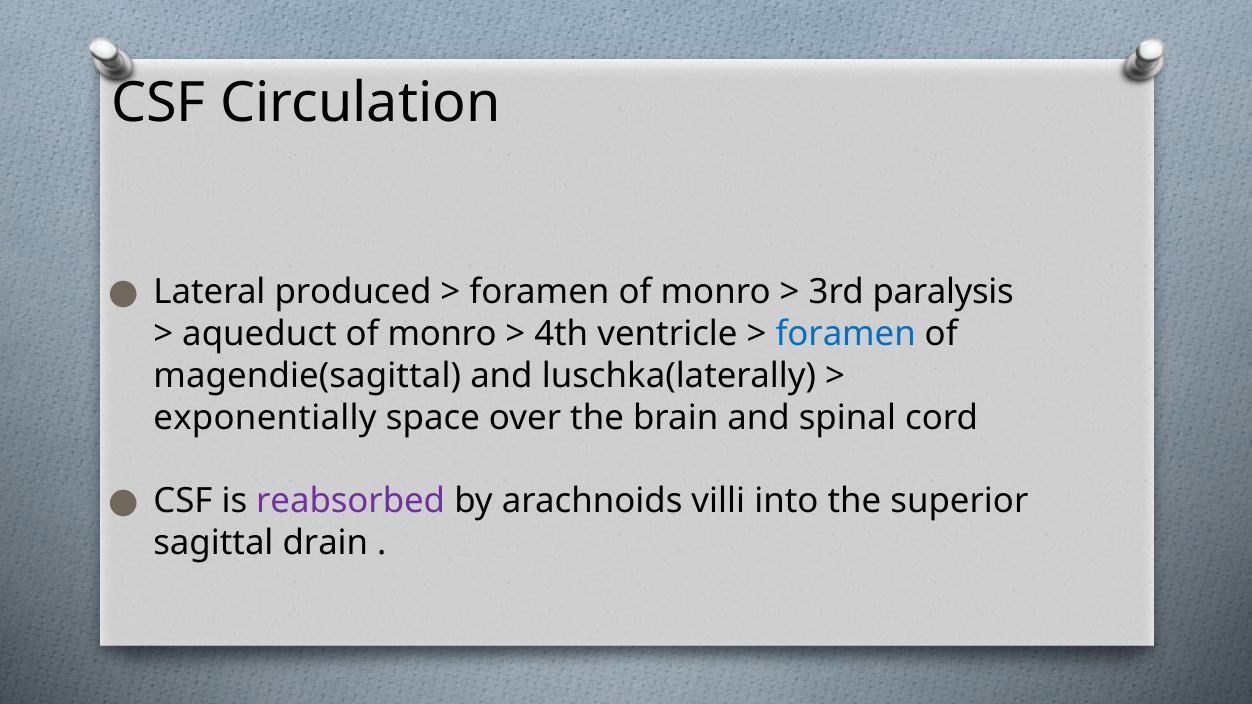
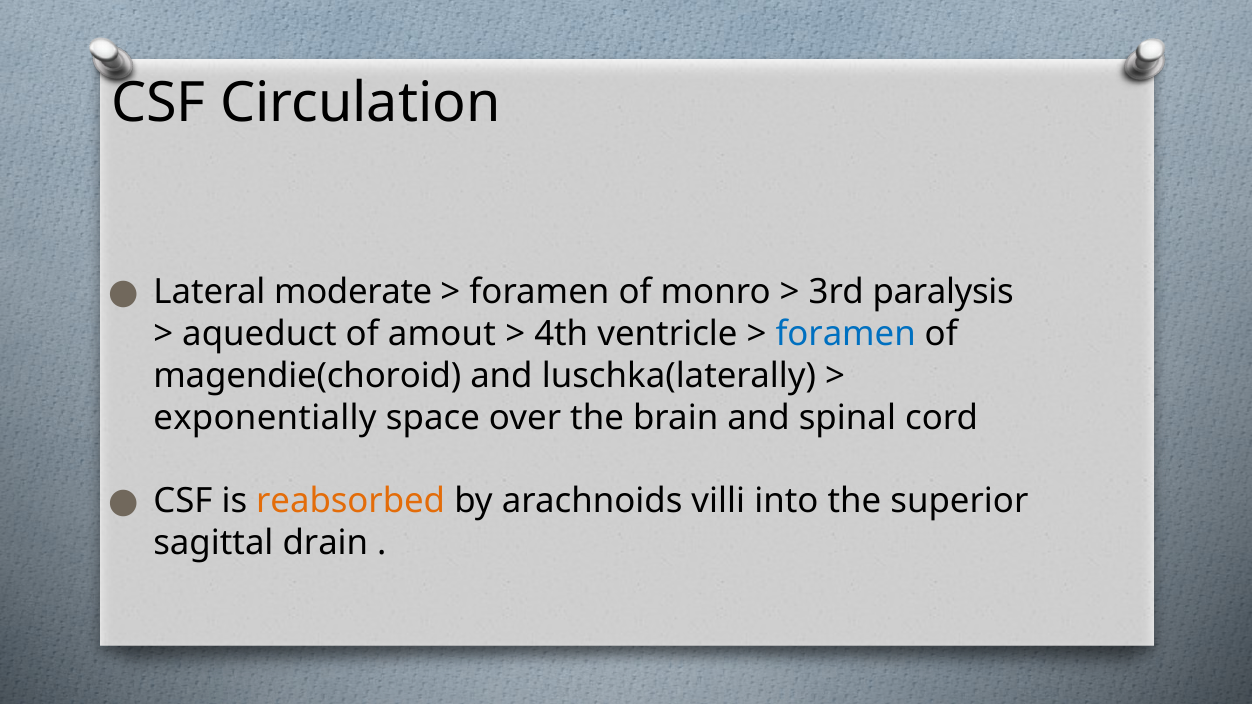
produced: produced -> moderate
aqueduct of monro: monro -> amout
magendie(sagittal: magendie(sagittal -> magendie(choroid
reabsorbed colour: purple -> orange
